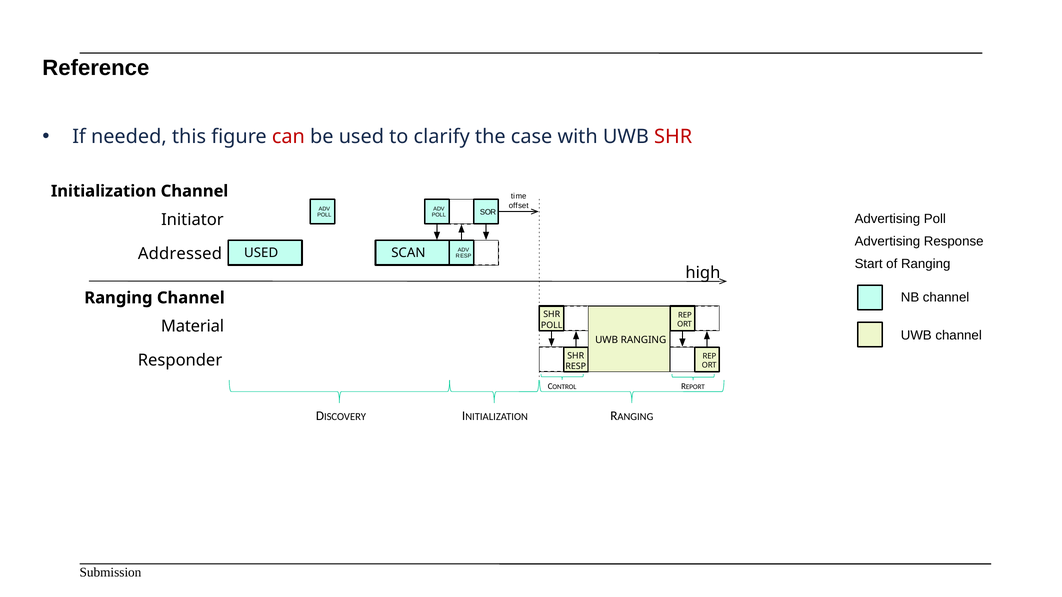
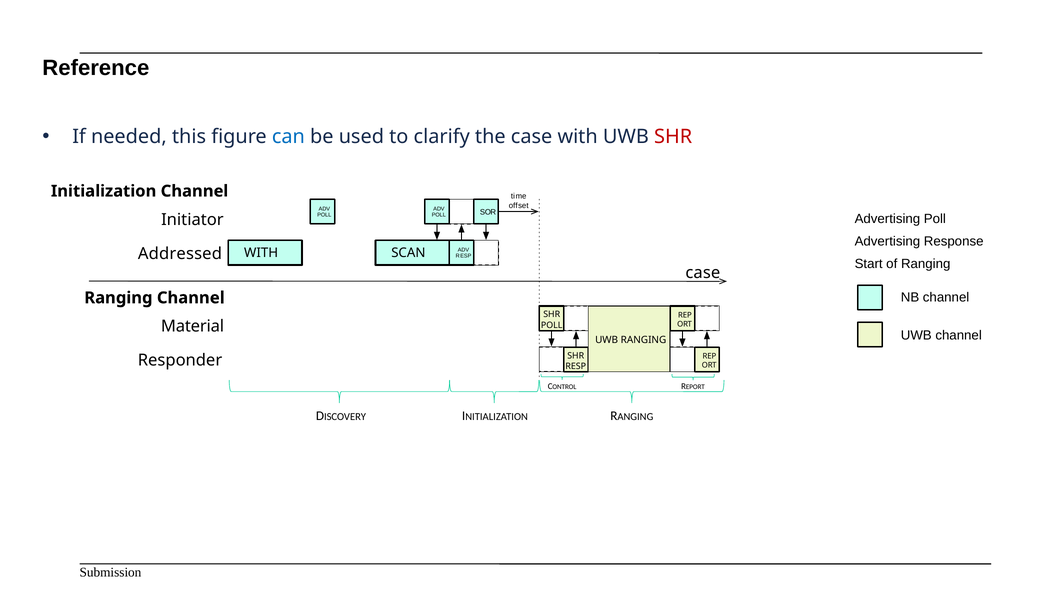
can colour: red -> blue
USED at (261, 253): USED -> WITH
high at (703, 273): high -> case
